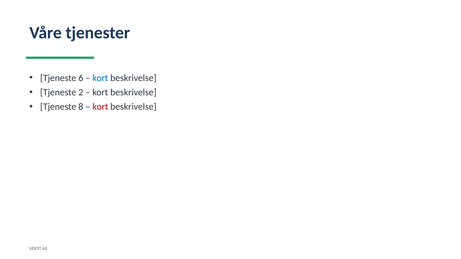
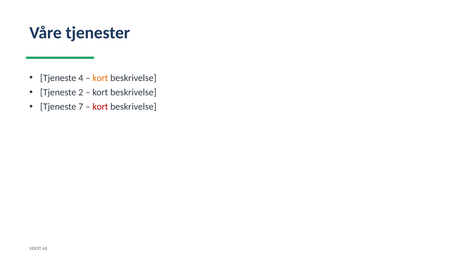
6: 6 -> 4
kort at (100, 78) colour: blue -> orange
8: 8 -> 7
